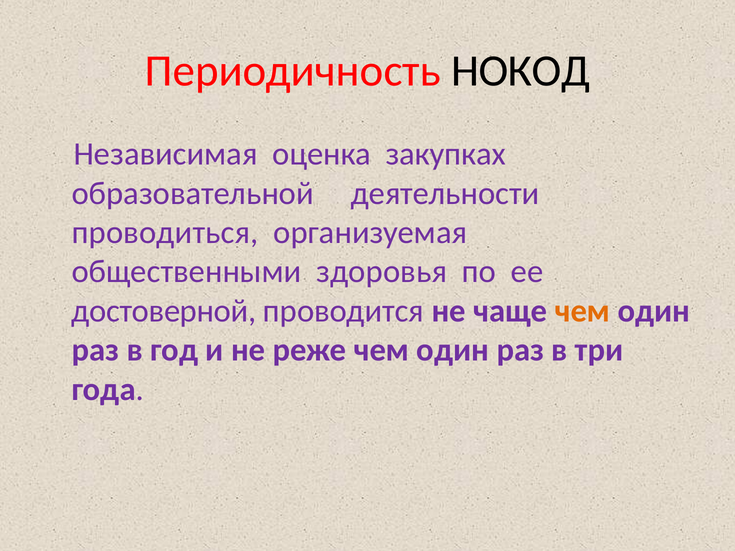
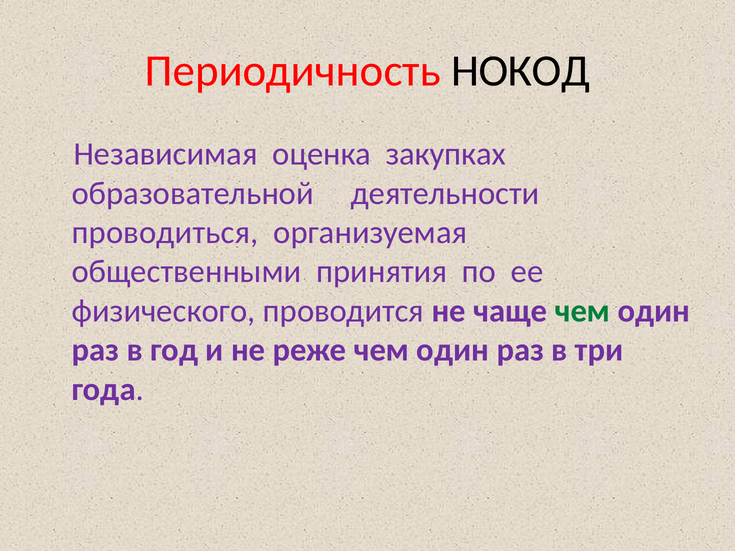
здоровья: здоровья -> принятия
достоверной: достоверной -> физического
чем at (582, 311) colour: orange -> green
